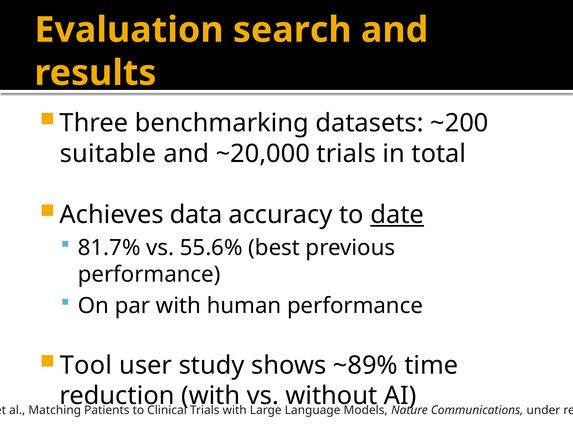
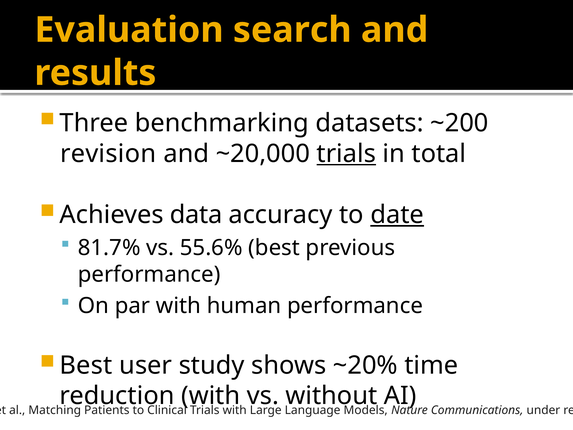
suitable at (108, 154): suitable -> revision
trials at (346, 154) underline: none -> present
Tool at (86, 365): Tool -> Best
~89%: ~89% -> ~20%
